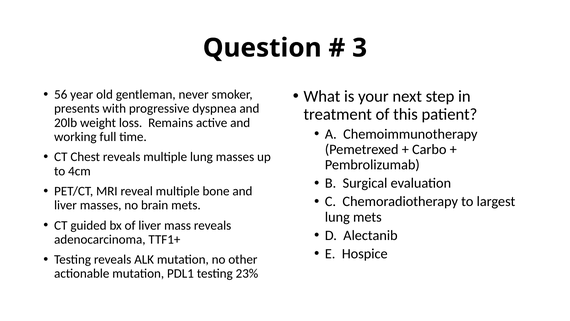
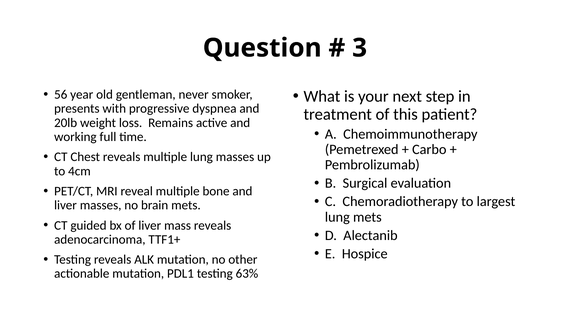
23%: 23% -> 63%
